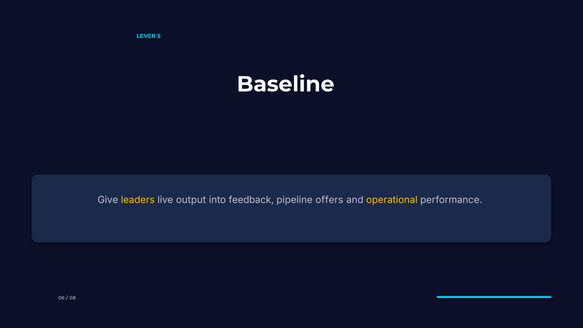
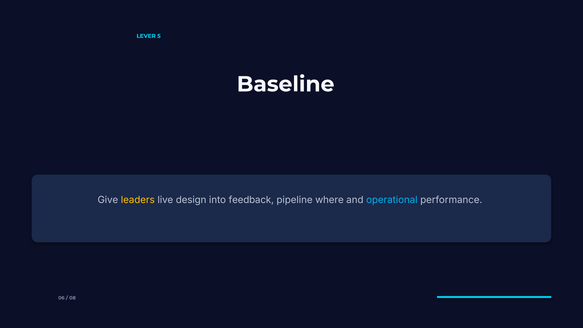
output: output -> design
offers: offers -> where
operational colour: yellow -> light blue
